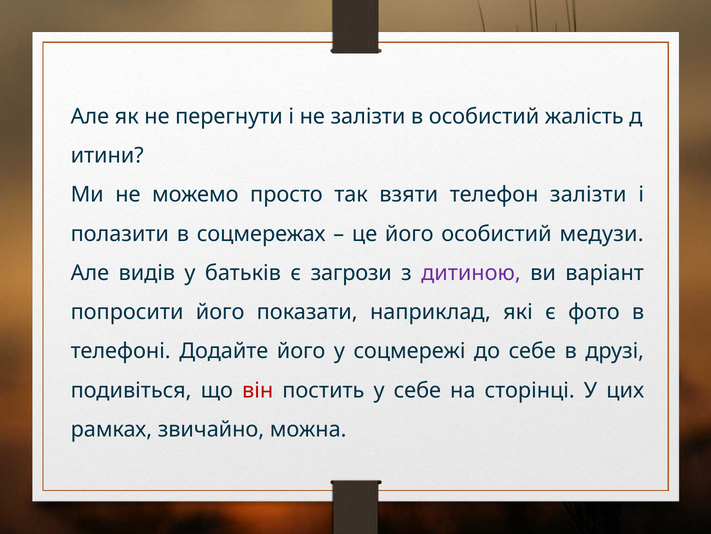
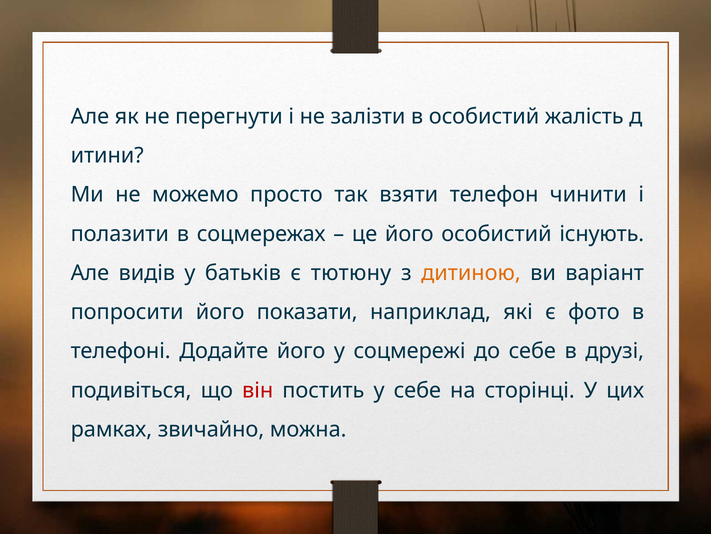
телефон залізти: залізти -> чинити
медузи: медузи -> існують
загрози: загрози -> тютюну
дитиною colour: purple -> orange
